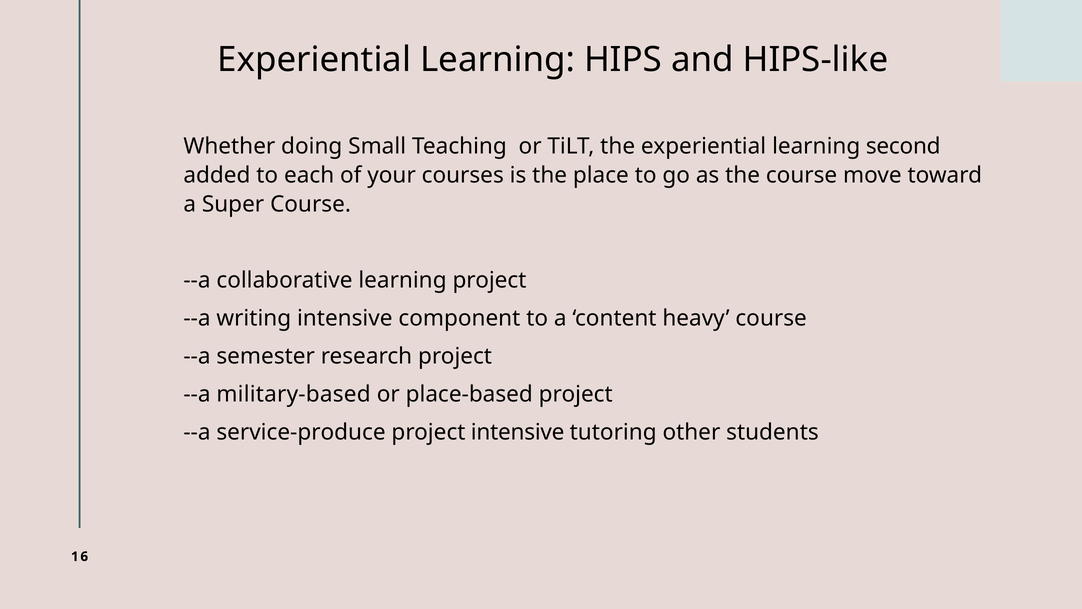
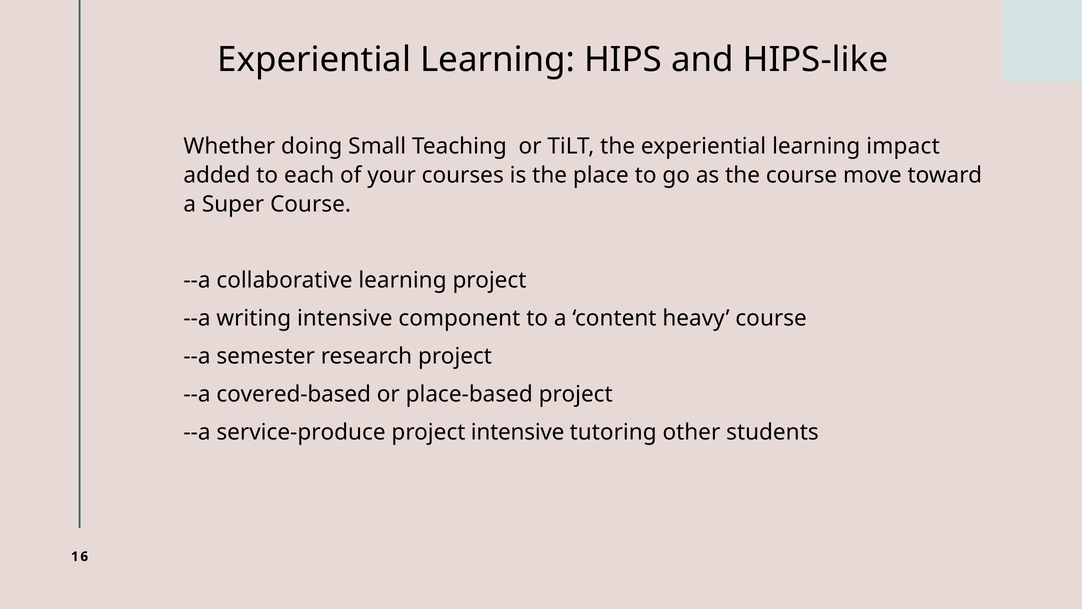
second: second -> impact
military-based: military-based -> covered-based
